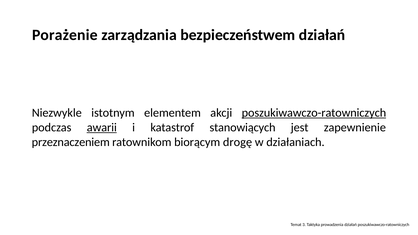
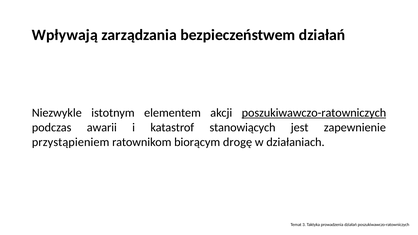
Porażenie: Porażenie -> Wpływają
awarii underline: present -> none
przeznaczeniem: przeznaczeniem -> przystąpieniem
